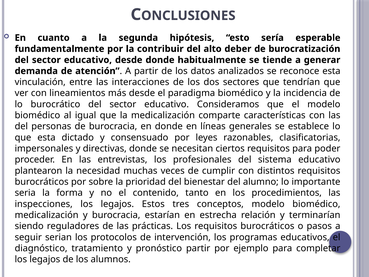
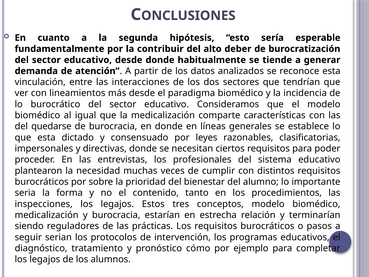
personas: personas -> quedarse
pronóstico partir: partir -> cómo
